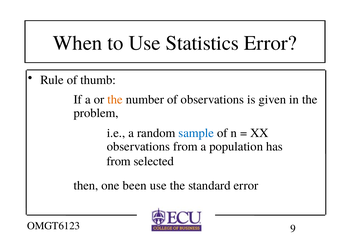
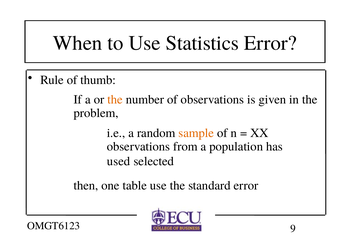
sample colour: blue -> orange
from at (119, 161): from -> used
been: been -> table
